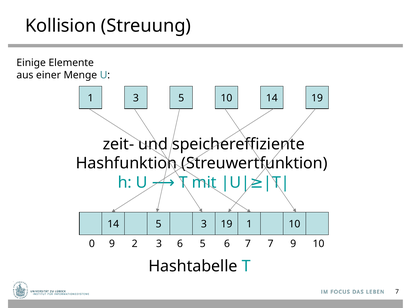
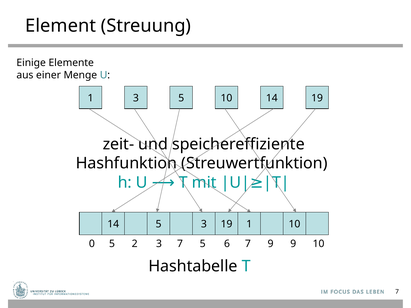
Kollision: Kollision -> Element
0 9: 9 -> 5
3 6: 6 -> 7
7 7: 7 -> 9
